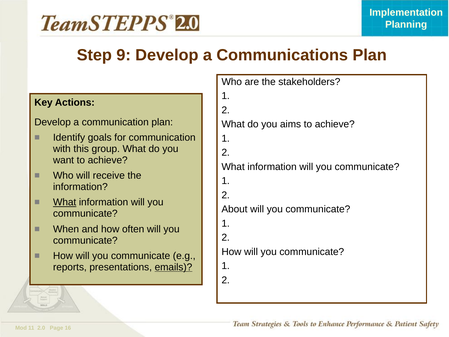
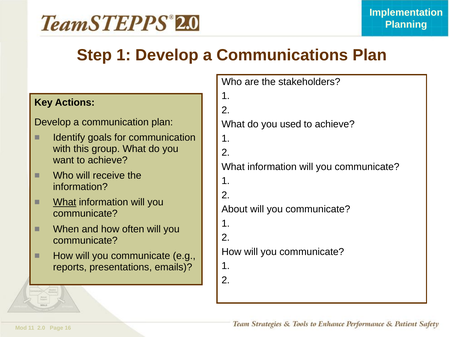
Step 9: 9 -> 1
aims: aims -> used
emails underline: present -> none
